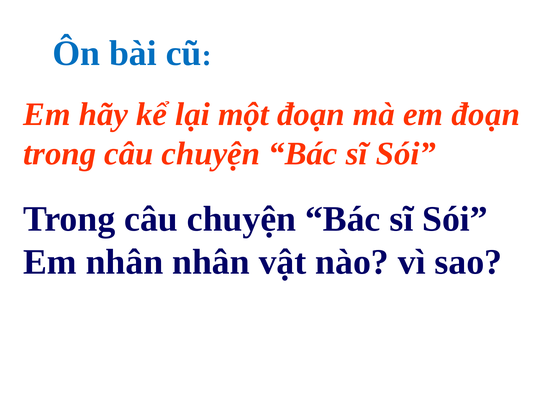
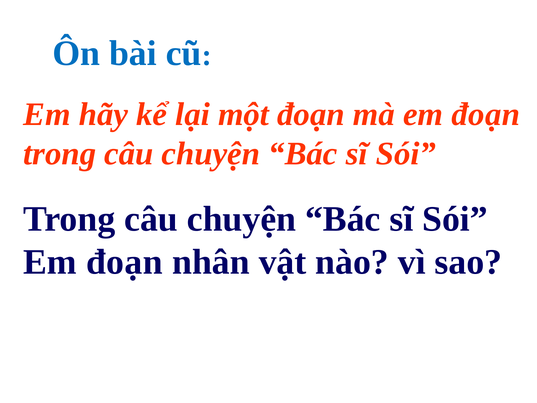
nhân at (125, 262): nhân -> đoạn
